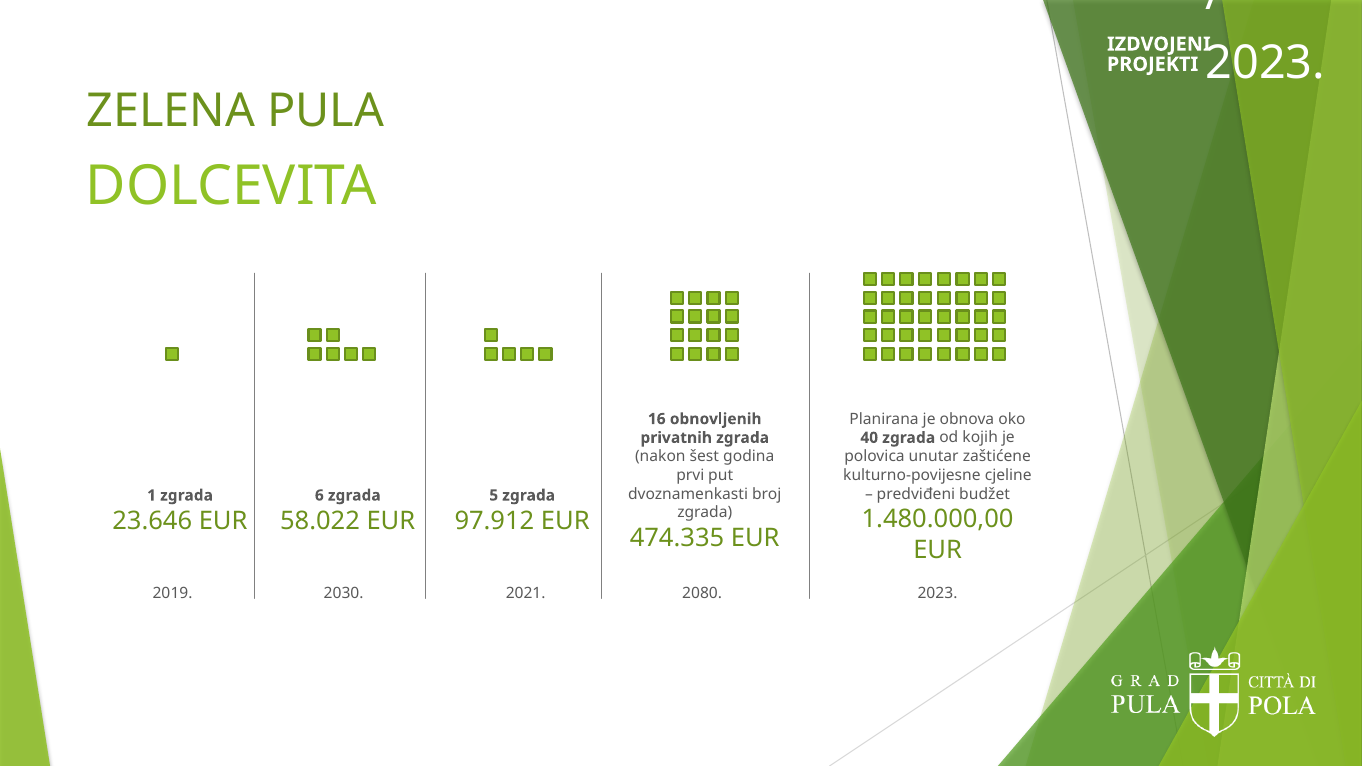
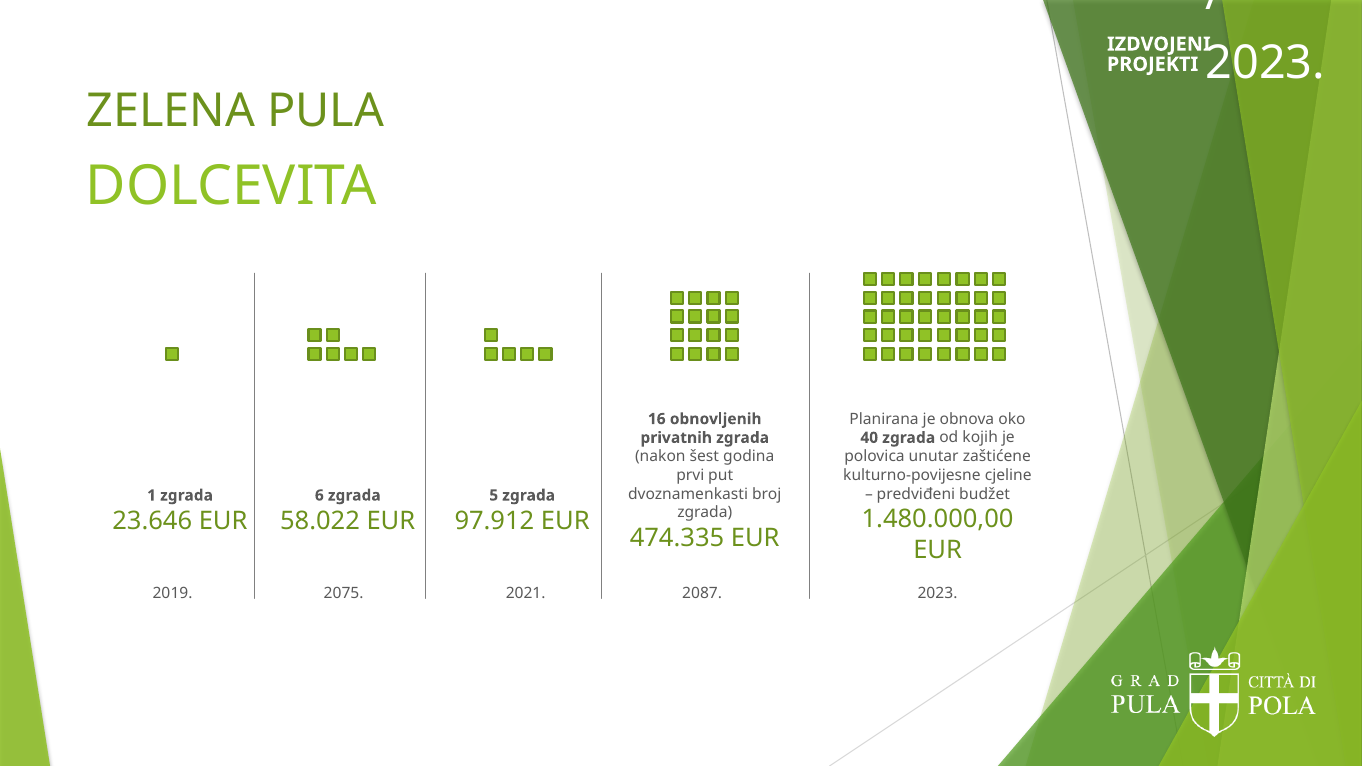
2030: 2030 -> 2075
2080: 2080 -> 2087
